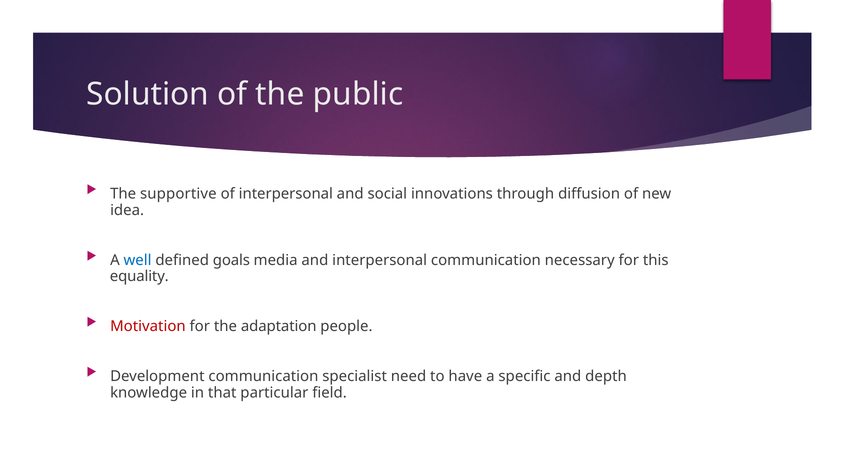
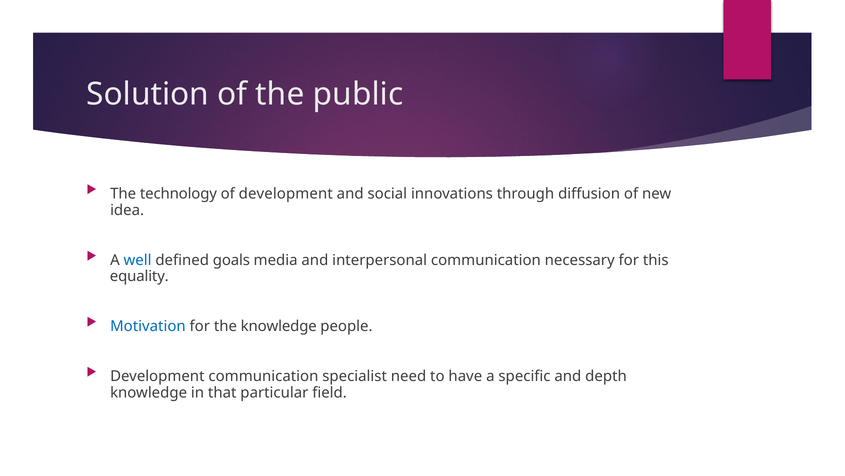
supportive: supportive -> technology
of interpersonal: interpersonal -> development
Motivation colour: red -> blue
the adaptation: adaptation -> knowledge
